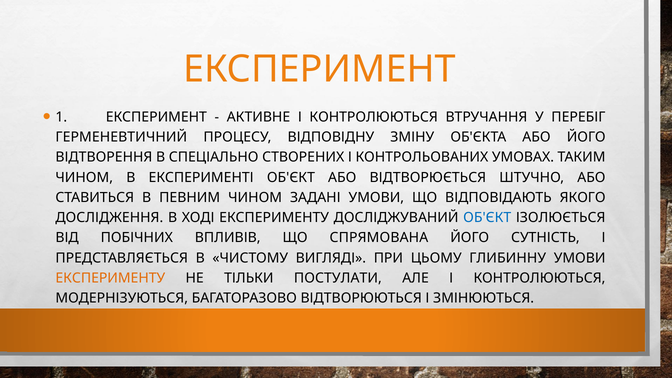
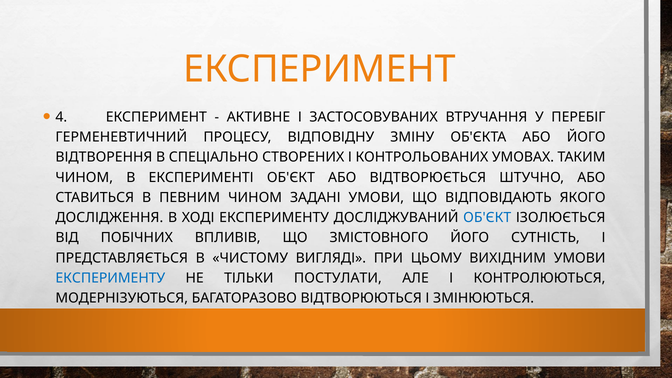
1: 1 -> 4
АКТИВНЕ І КОНТРОЛЮЮТЬСЯ: КОНТРОЛЮЮТЬСЯ -> ЗАСТОСОВУВАНИХ
СПРЯМОВАНА: СПРЯМОВАНА -> ЗМІСТОВНОГО
ГЛИБИННУ: ГЛИБИННУ -> ВИХІДНИМ
ЕКСПЕРИМЕНТУ at (110, 278) colour: orange -> blue
